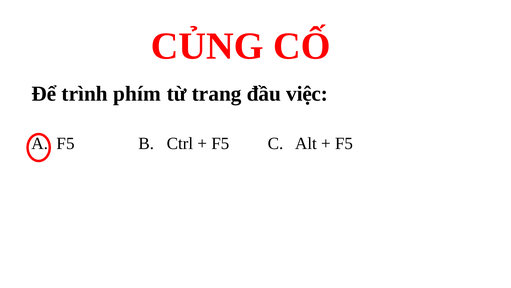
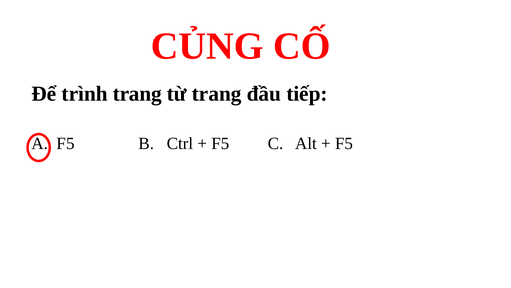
trình phím: phím -> trang
việc: việc -> tiếp
